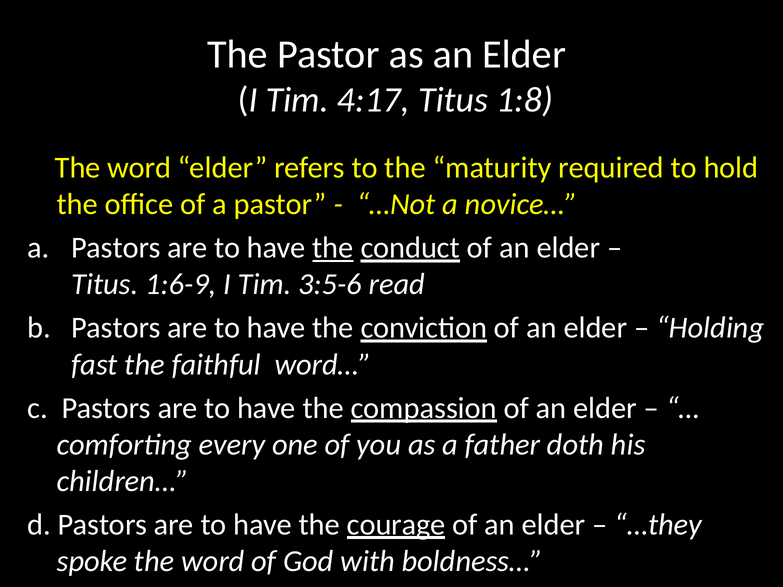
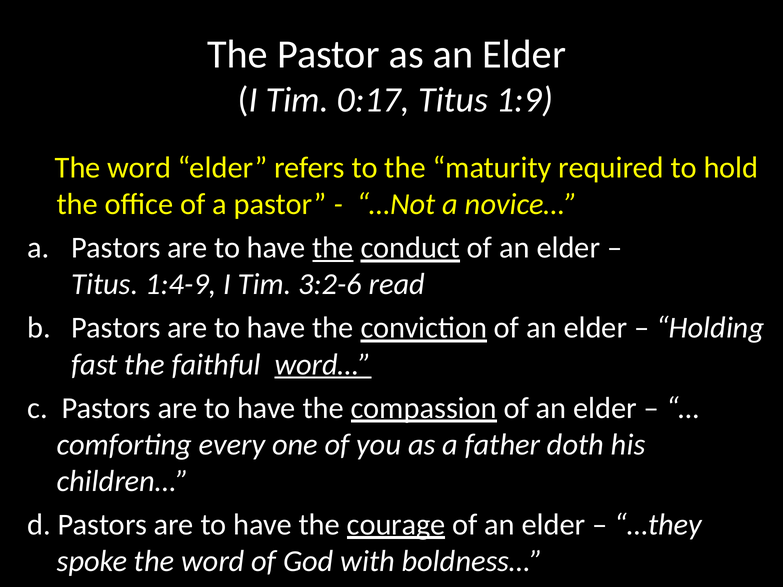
4:17: 4:17 -> 0:17
1:8: 1:8 -> 1:9
1:6-9: 1:6-9 -> 1:4-9
3:5-6: 3:5-6 -> 3:2-6
word… underline: none -> present
